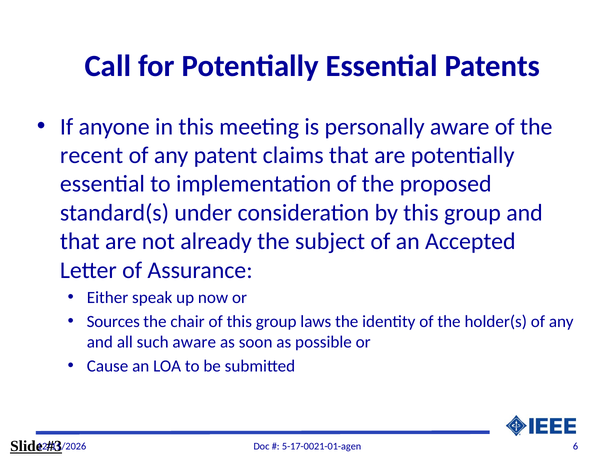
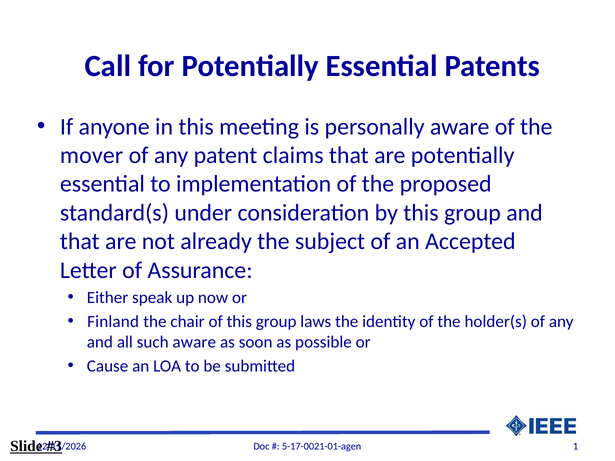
recent: recent -> mover
Sources: Sources -> Finland
6: 6 -> 1
